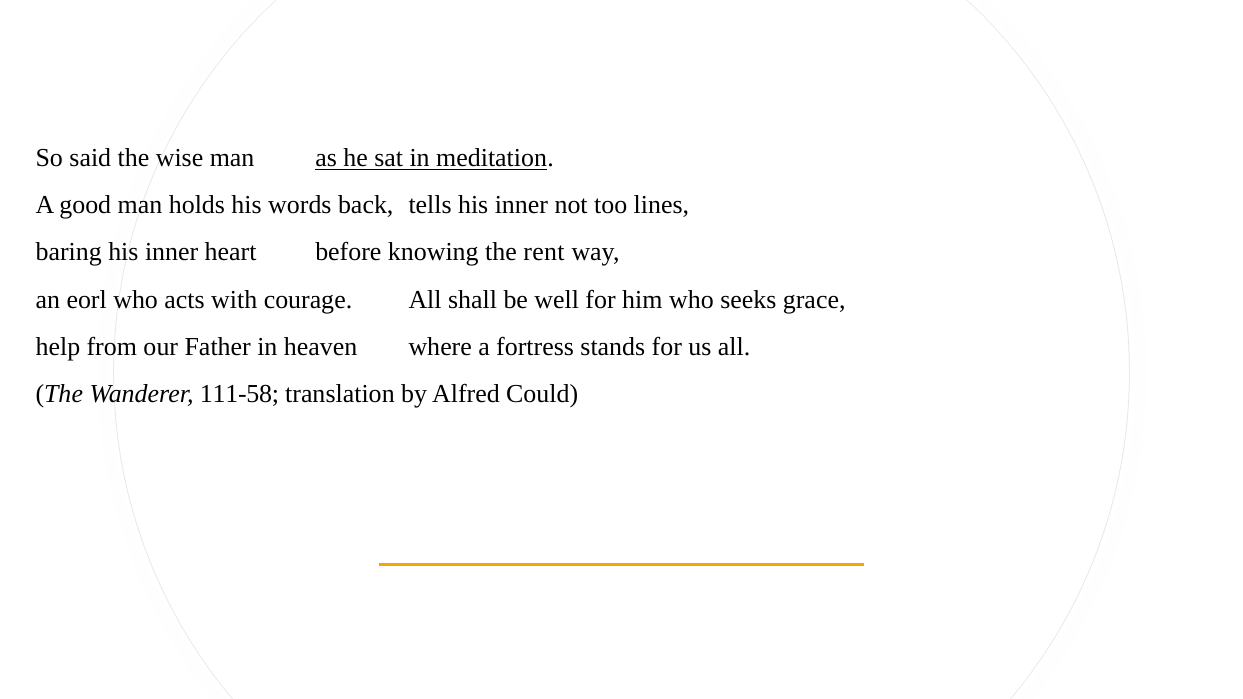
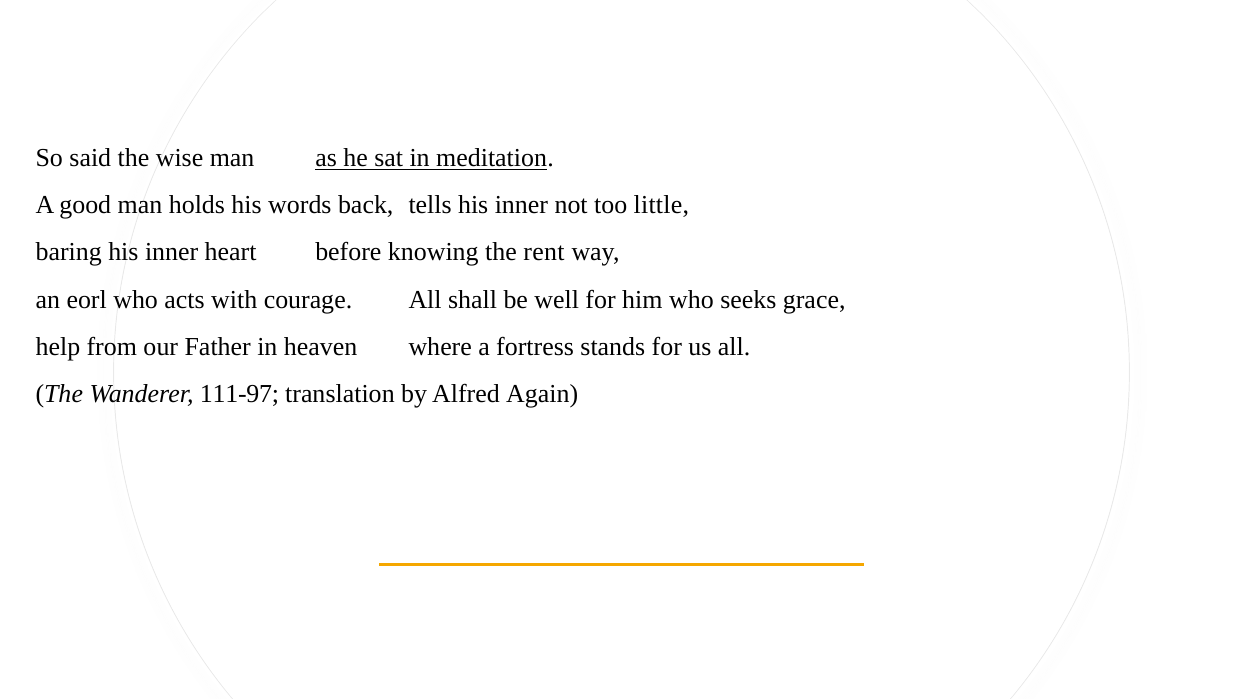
lines: lines -> little
111-58: 111-58 -> 111-97
Could: Could -> Again
